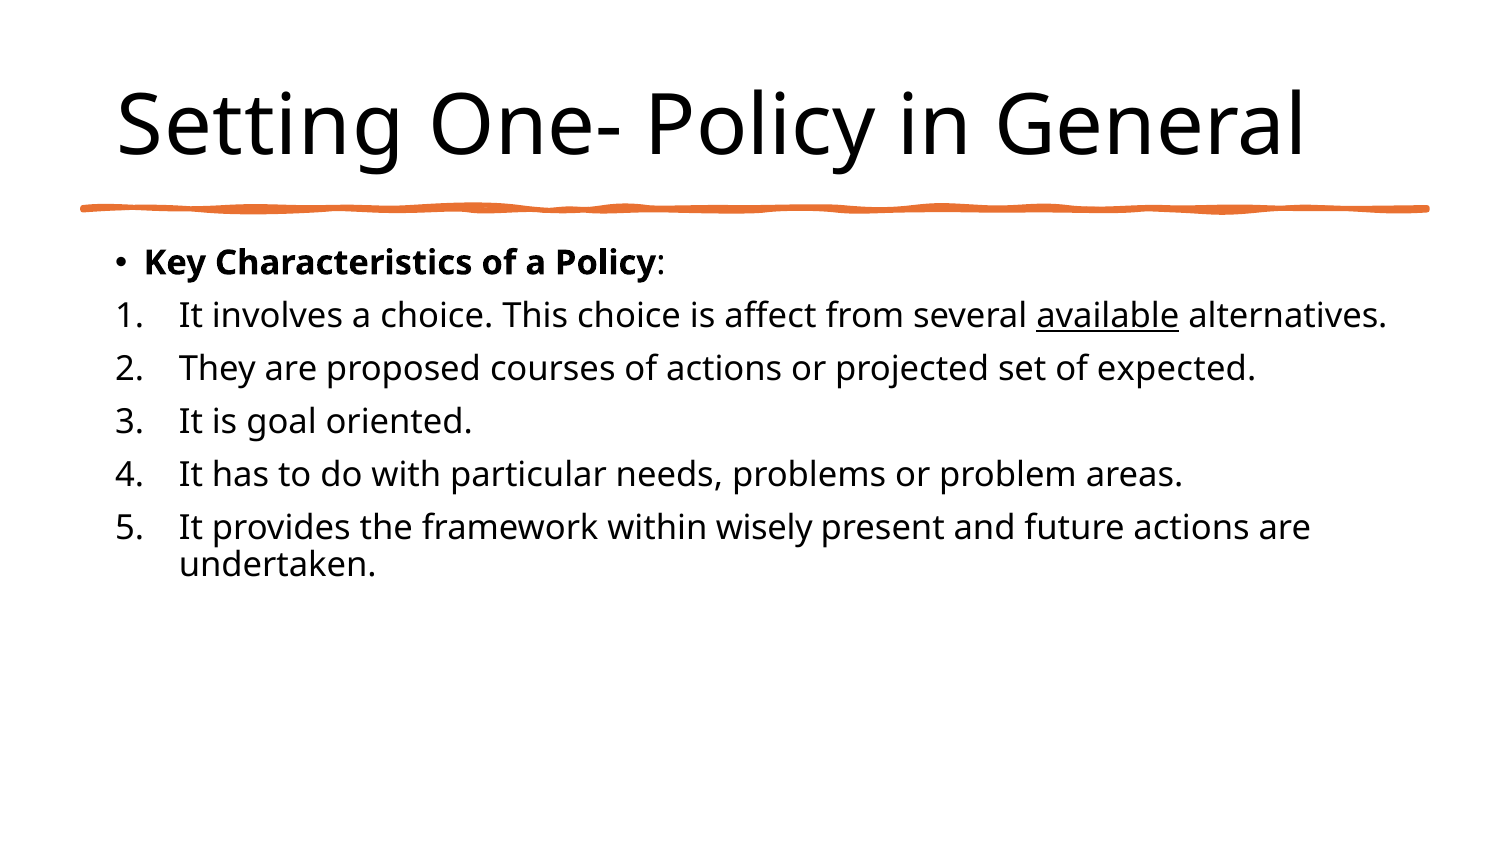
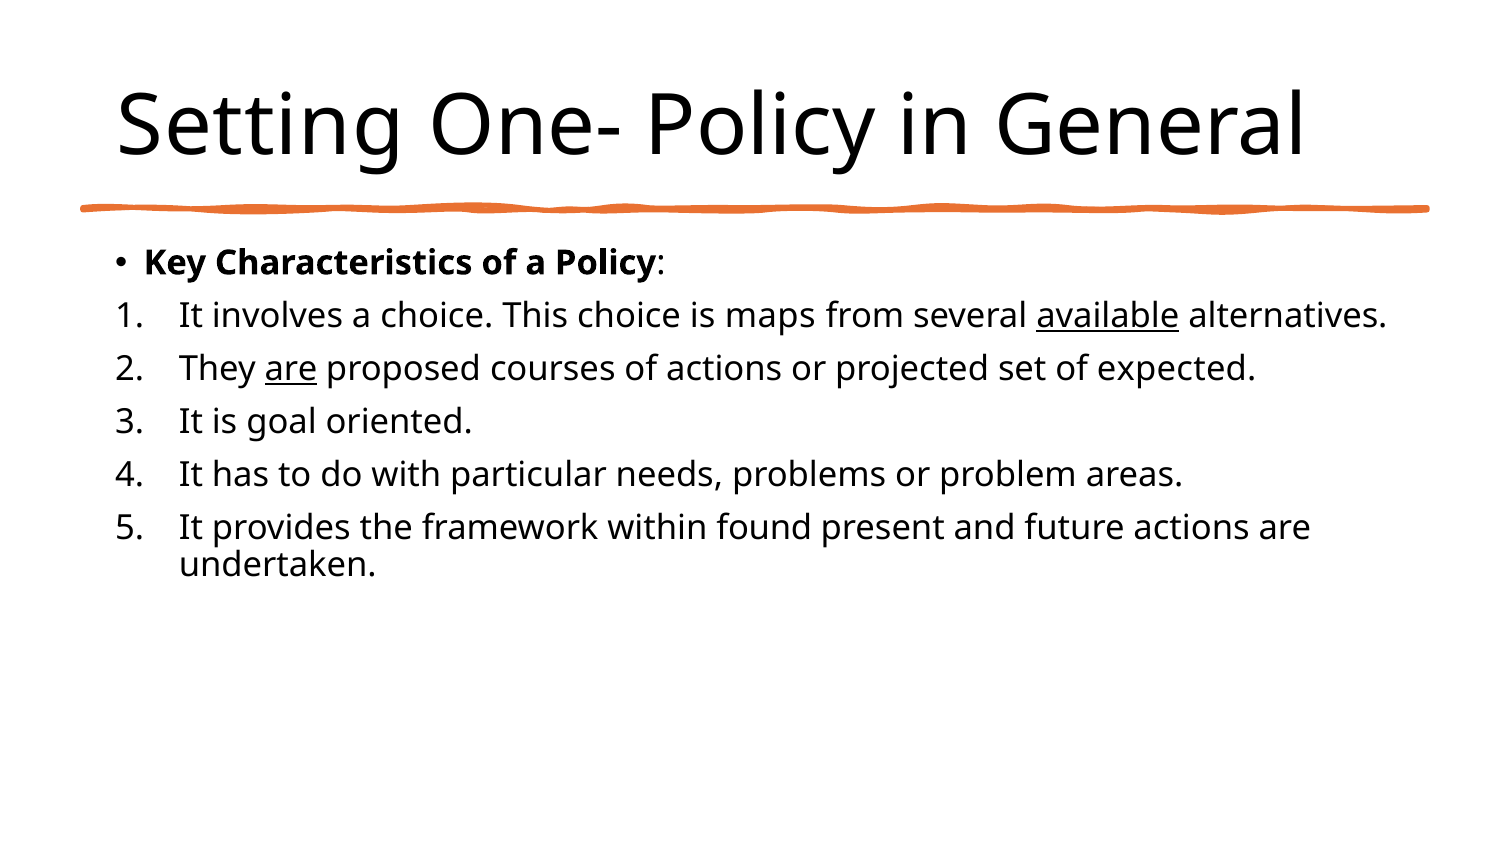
affect: affect -> maps
are at (291, 369) underline: none -> present
wisely: wisely -> found
